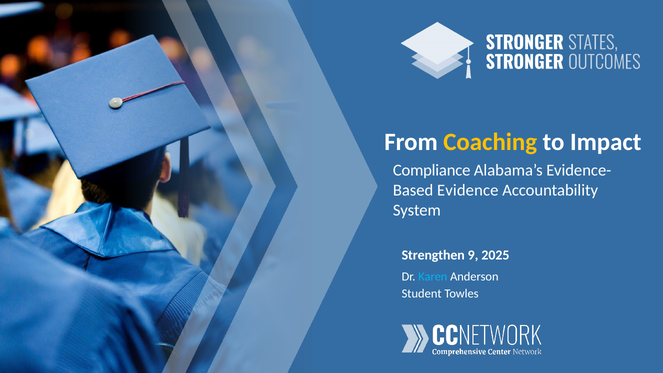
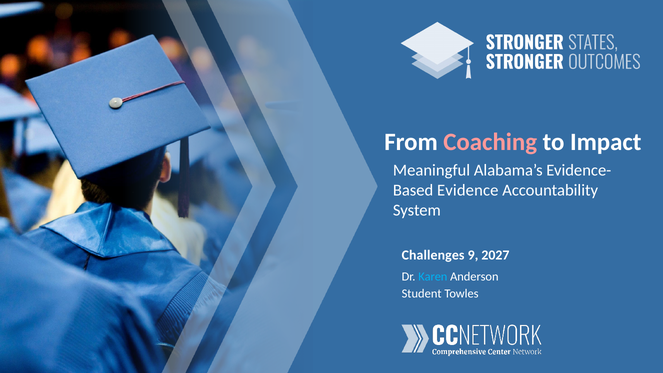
Coaching colour: yellow -> pink
Compliance: Compliance -> Meaningful
Strengthen: Strengthen -> Challenges
2025: 2025 -> 2027
